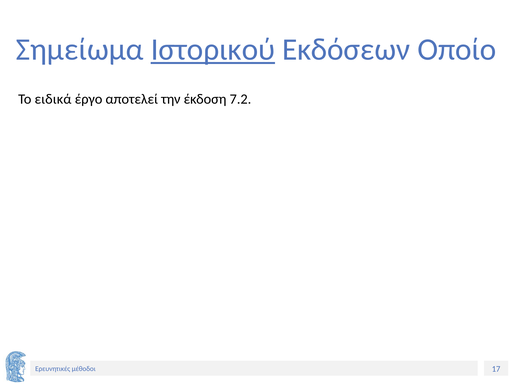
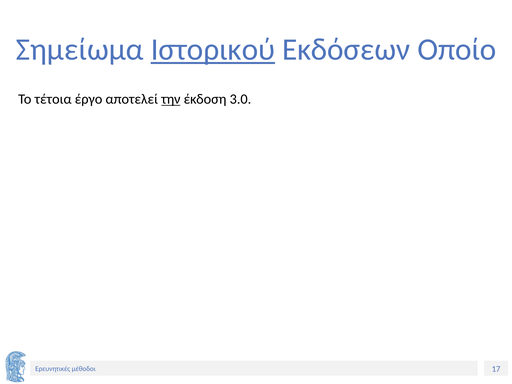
ειδικά: ειδικά -> τέτοια
την underline: none -> present
7.2: 7.2 -> 3.0
